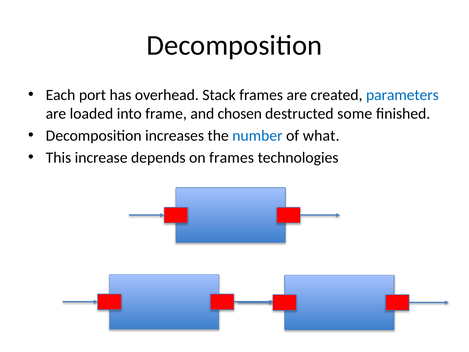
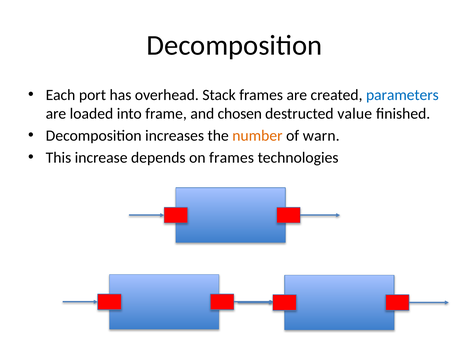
some: some -> value
number colour: blue -> orange
what: what -> warn
